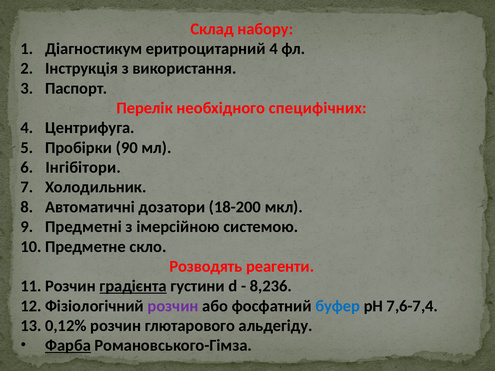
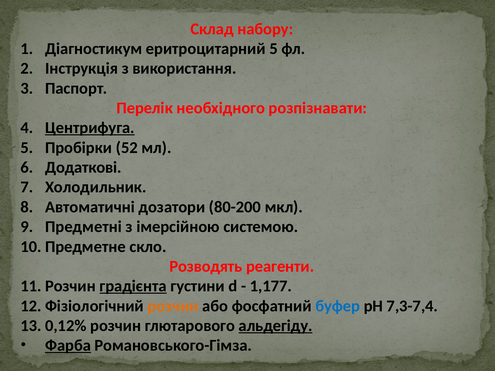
еритроцитарний 4: 4 -> 5
специфічних: специфічних -> розпізнавати
Центрифуга underline: none -> present
90: 90 -> 52
Інгібітори: Інгібітори -> Додаткові
18-200: 18-200 -> 80-200
8,236: 8,236 -> 1,177
розчин at (173, 306) colour: purple -> orange
7,6-7,4: 7,6-7,4 -> 7,3-7,4
альдегіду underline: none -> present
